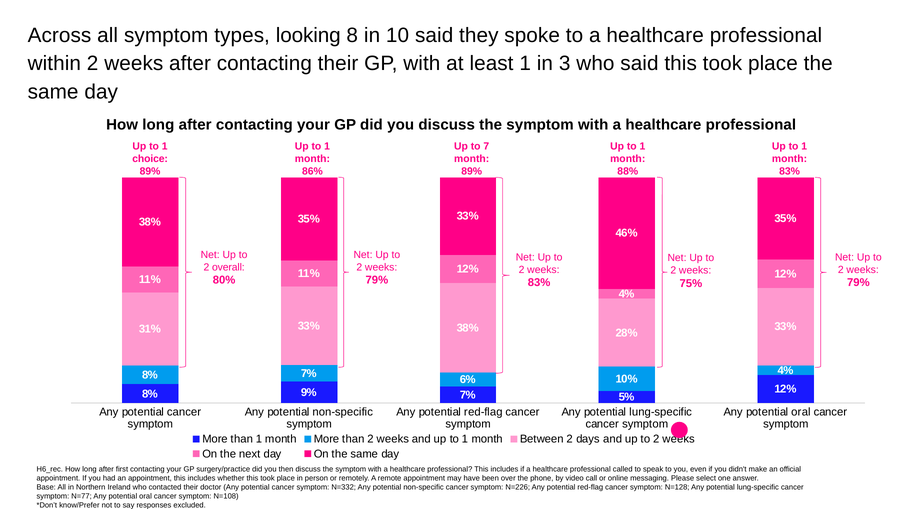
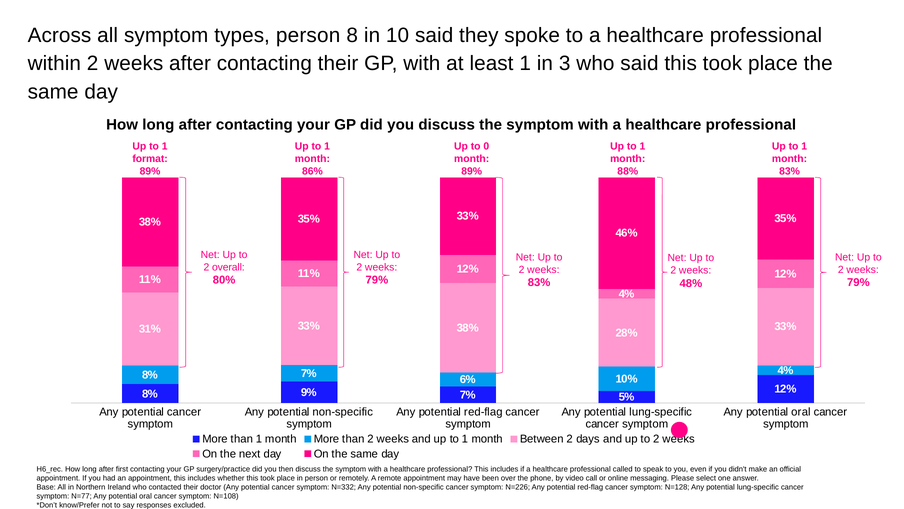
types looking: looking -> person
7: 7 -> 0
choice: choice -> format
75%: 75% -> 48%
